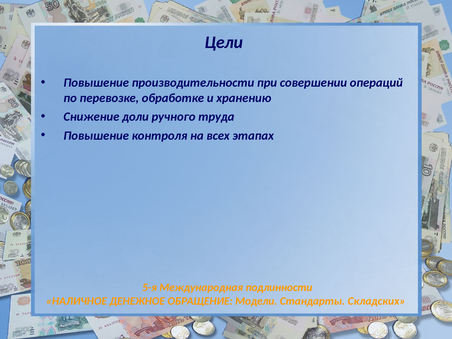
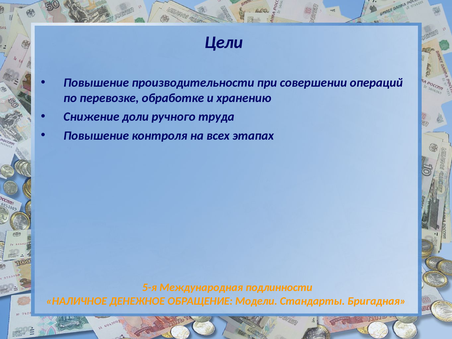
Складских: Складских -> Бригадная
